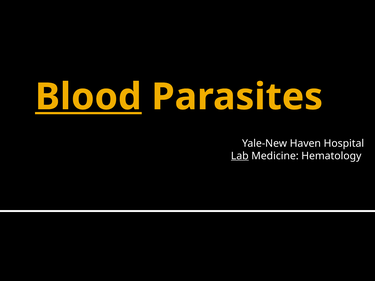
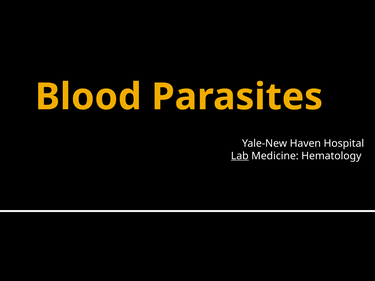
Blood underline: present -> none
